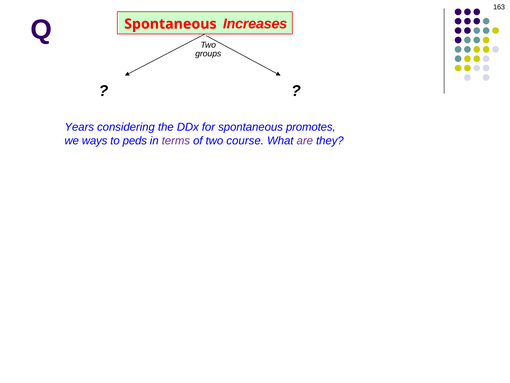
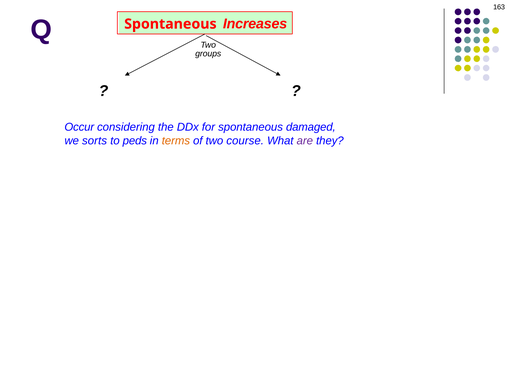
Years: Years -> Occur
promotes: promotes -> damaged
ways: ways -> sorts
terms colour: purple -> orange
